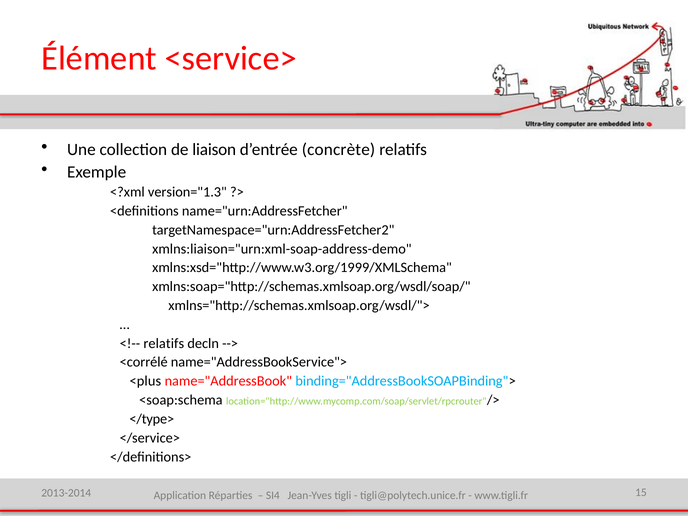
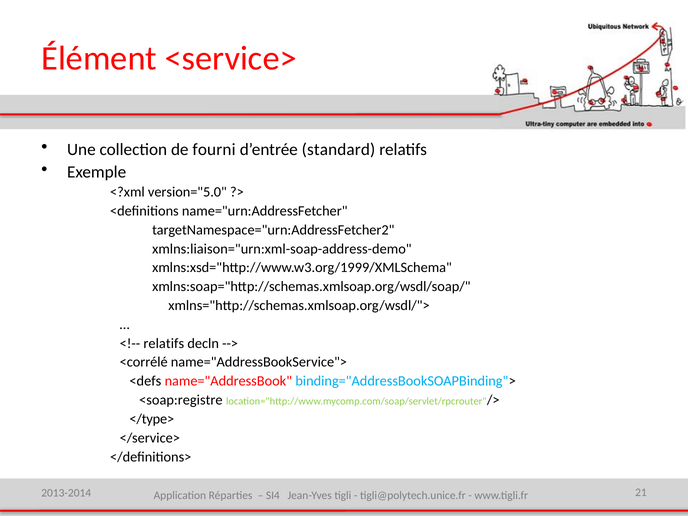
liaison: liaison -> fourni
concrète: concrète -> standard
version="1.3: version="1.3 -> version="5.0
<plus: <plus -> <defs
<soap:schema: <soap:schema -> <soap:registre
15: 15 -> 21
